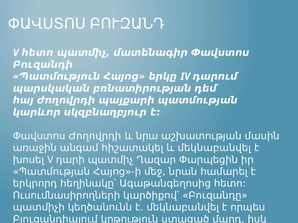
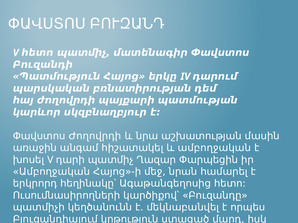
և մեկնաբանվել: մեկնաբանվել -> ամբողջական
Պատմության at (51, 172): Պատմության -> Ամբողջական
